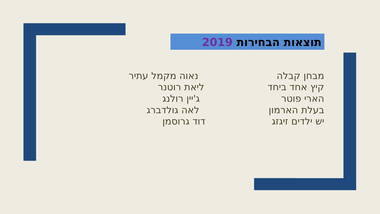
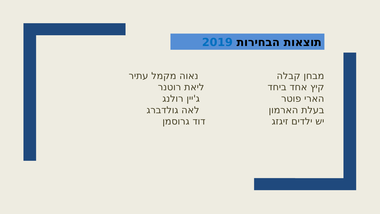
2019 colour: purple -> blue
